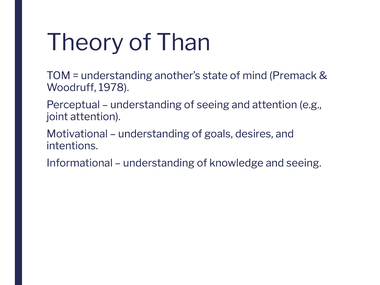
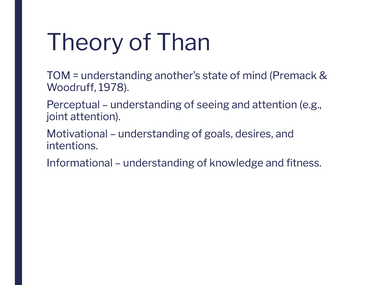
and seeing: seeing -> fitness
